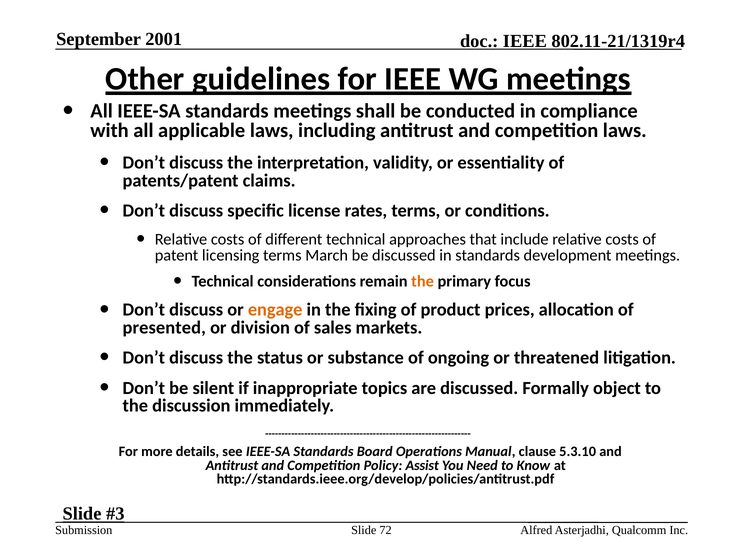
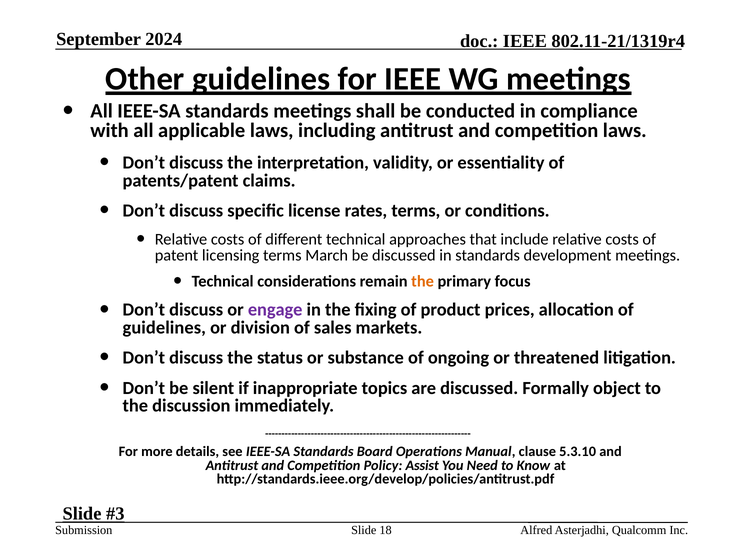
2001: 2001 -> 2024
engage colour: orange -> purple
presented at (164, 327): presented -> guidelines
72: 72 -> 18
